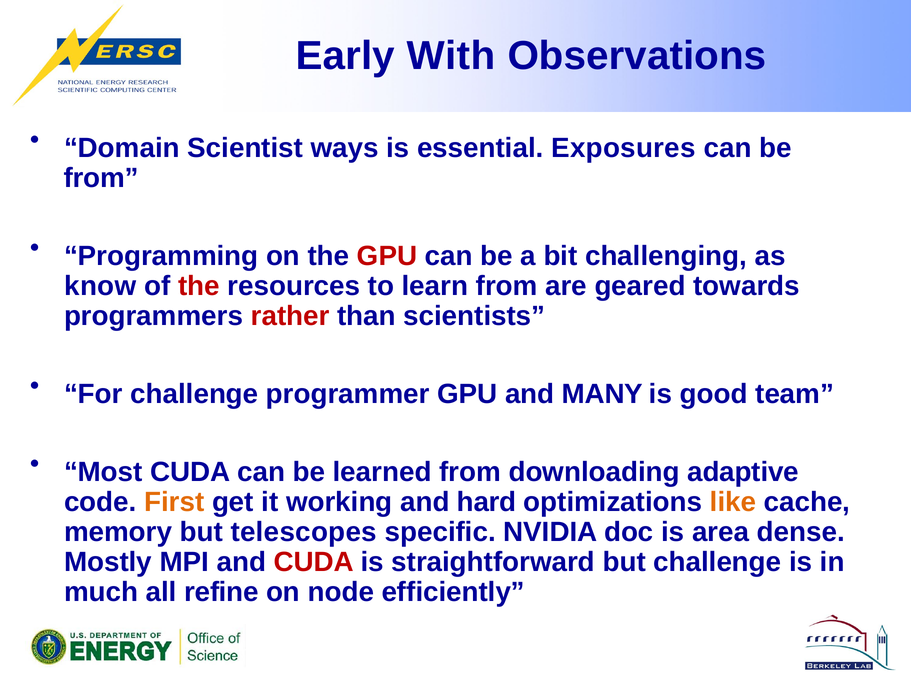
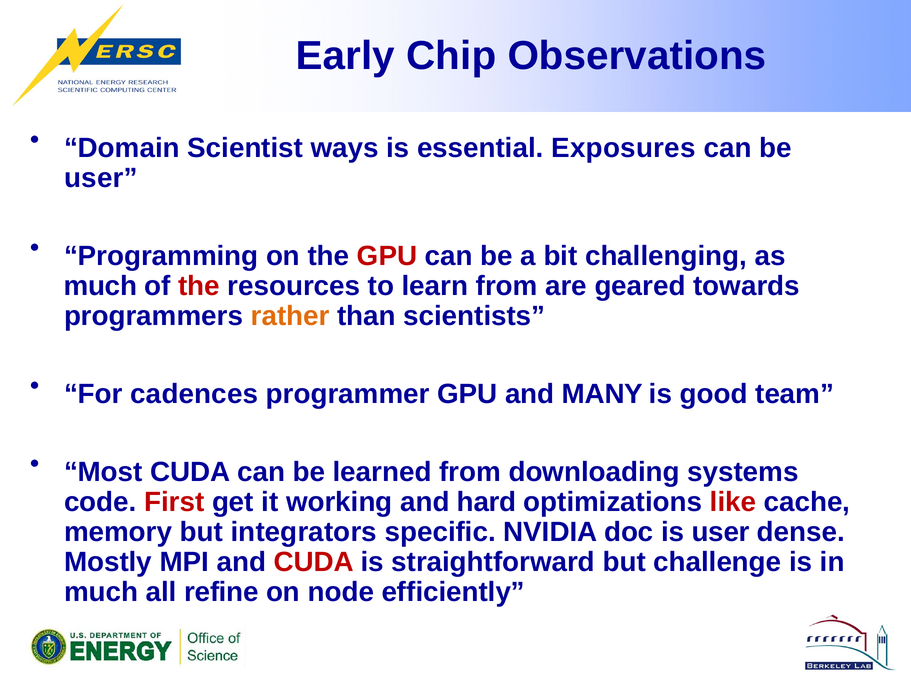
With: With -> Chip
from at (101, 178): from -> user
know at (100, 286): know -> much
rather colour: red -> orange
For challenge: challenge -> cadences
adaptive: adaptive -> systems
First colour: orange -> red
like colour: orange -> red
telescopes: telescopes -> integrators
is area: area -> user
